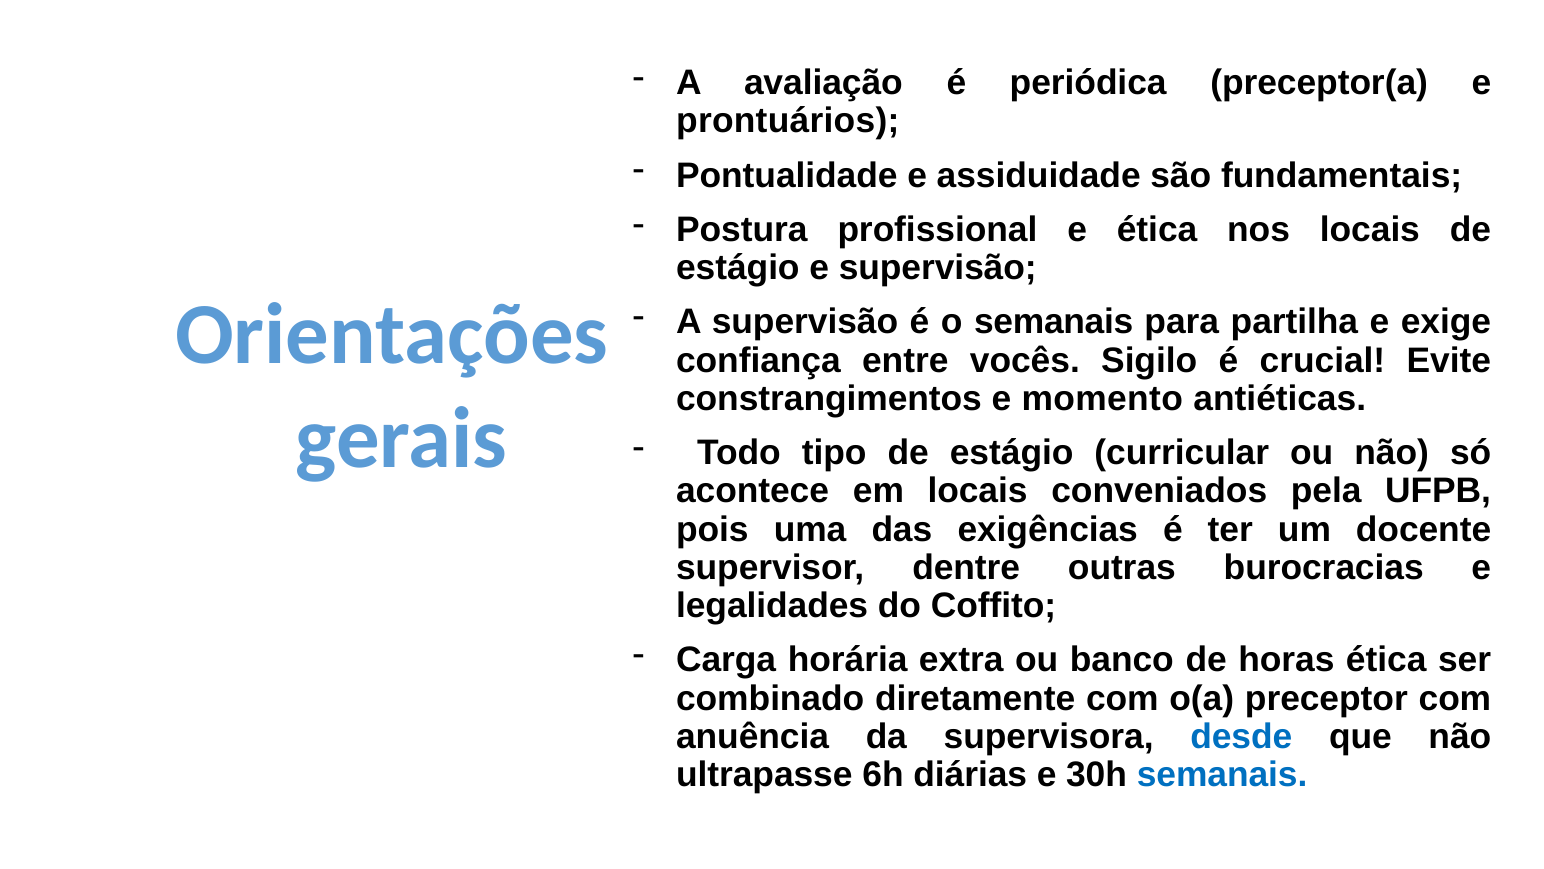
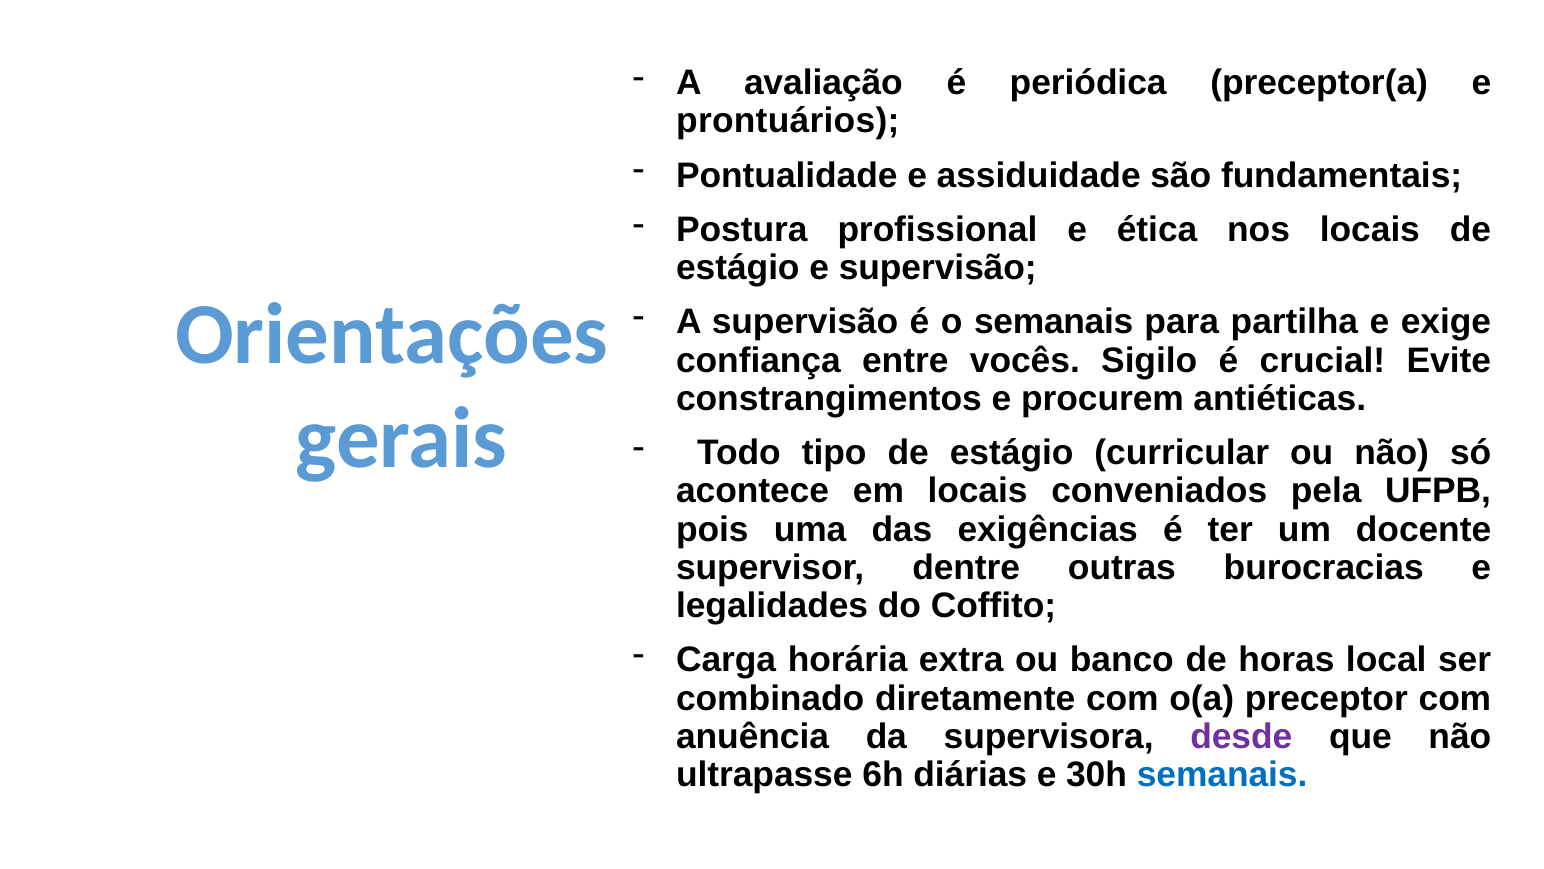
momento: momento -> procurem
horas ética: ética -> local
desde colour: blue -> purple
